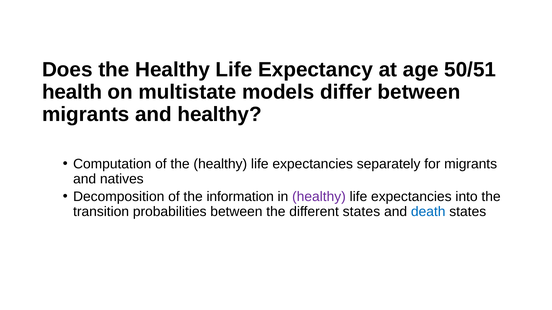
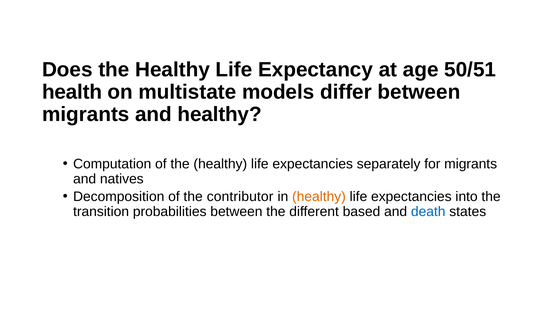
information: information -> contributor
healthy at (319, 197) colour: purple -> orange
different states: states -> based
